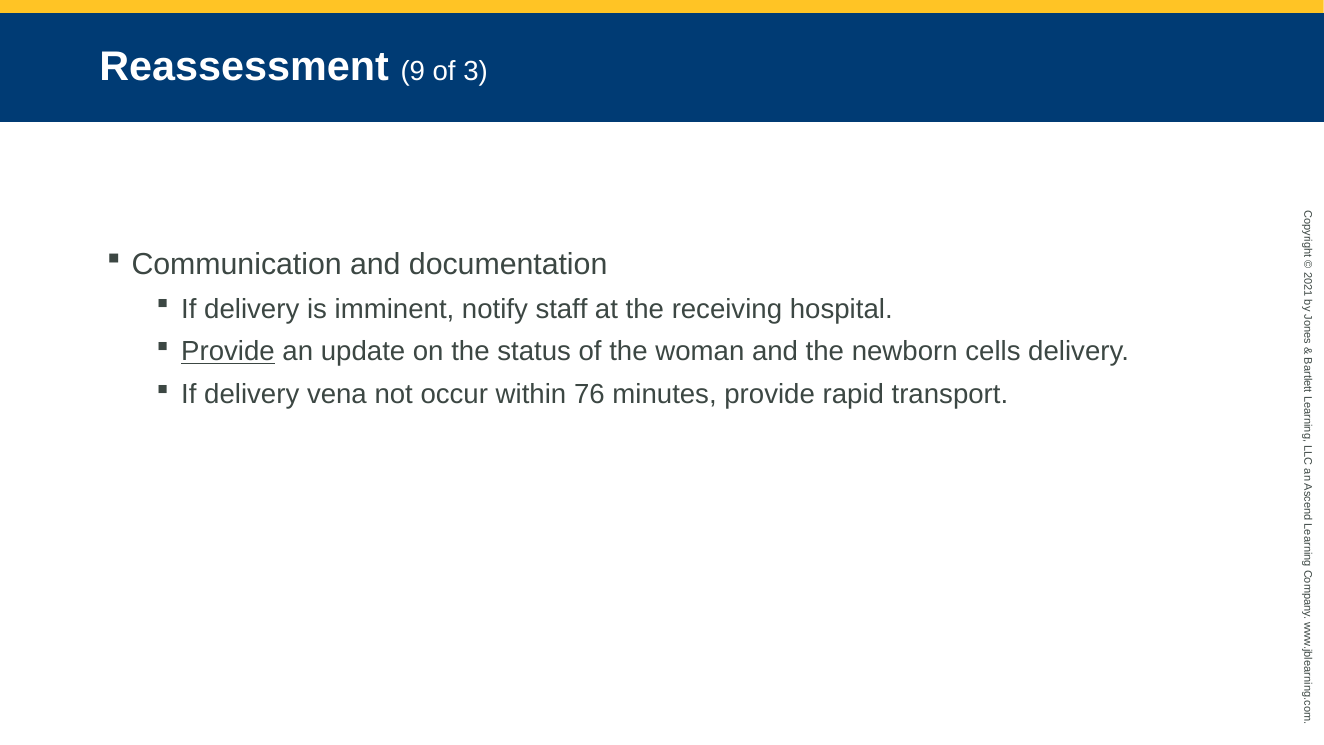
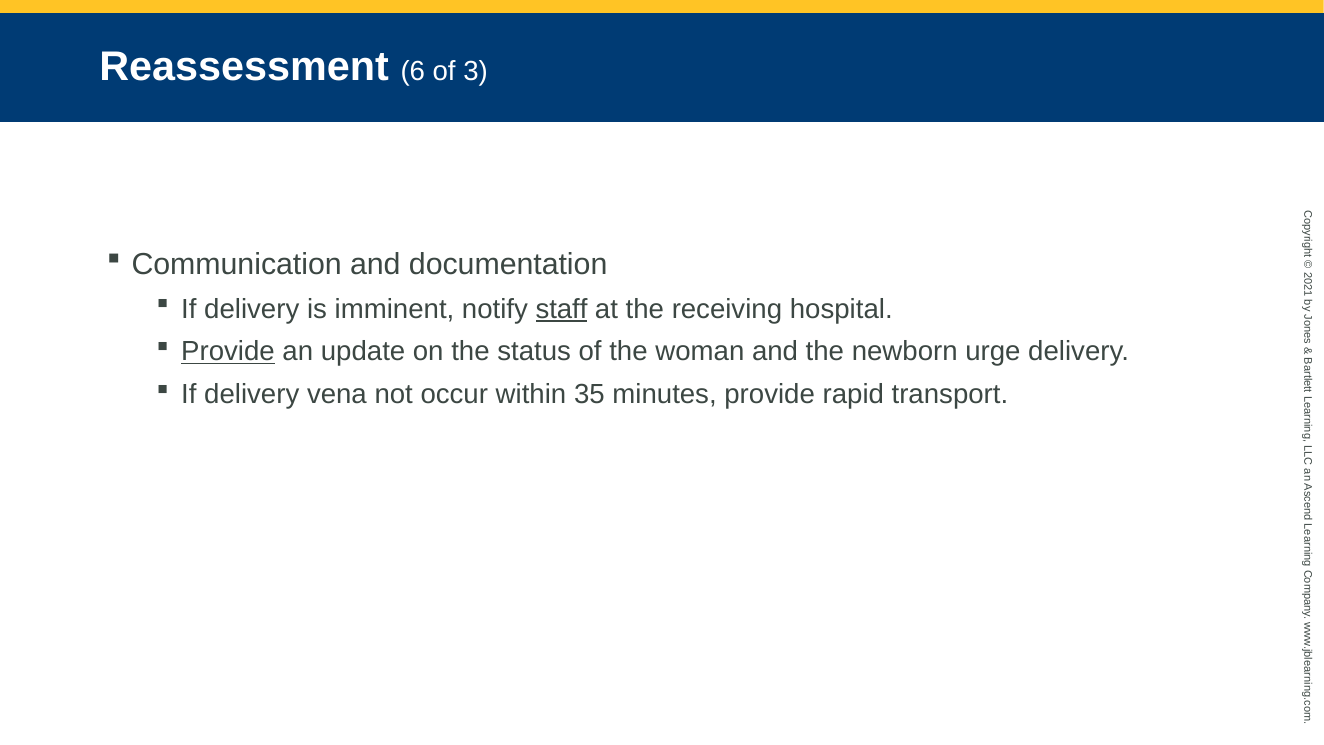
9: 9 -> 6
staff underline: none -> present
cells: cells -> urge
76: 76 -> 35
